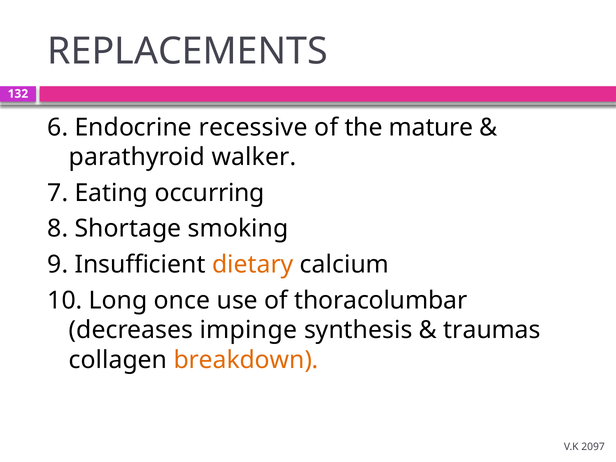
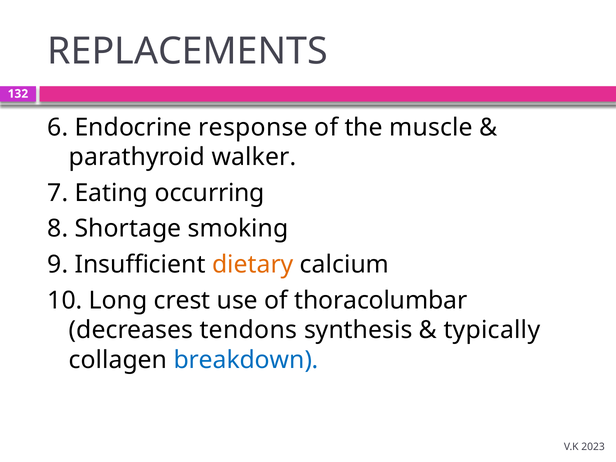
recessive: recessive -> response
mature: mature -> muscle
once: once -> crest
impinge: impinge -> tendons
traumas: traumas -> typically
breakdown colour: orange -> blue
2097: 2097 -> 2023
